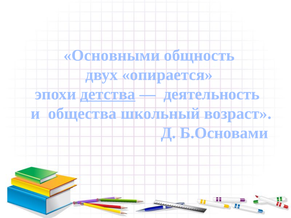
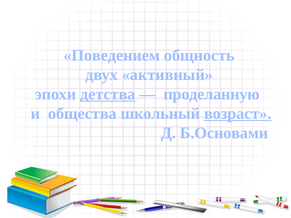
Основными: Основными -> Поведением
опирается: опирается -> активный
деятельность: деятельность -> проделанную
возраст underline: none -> present
